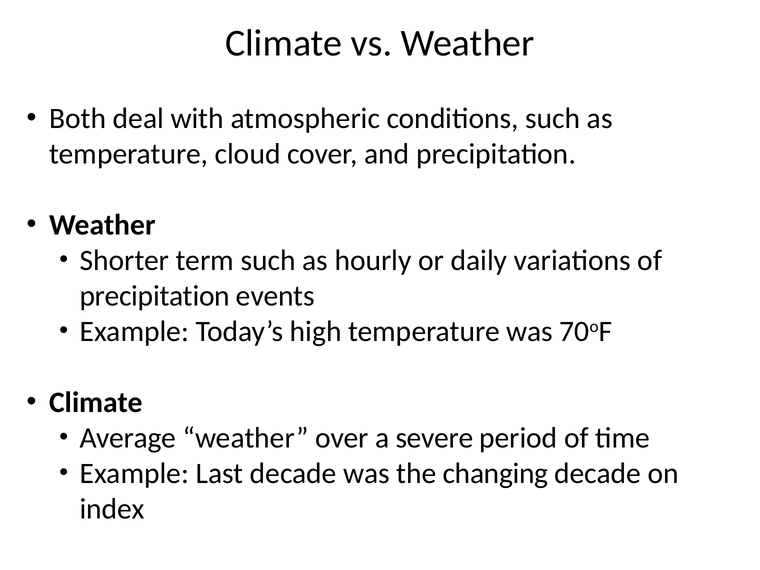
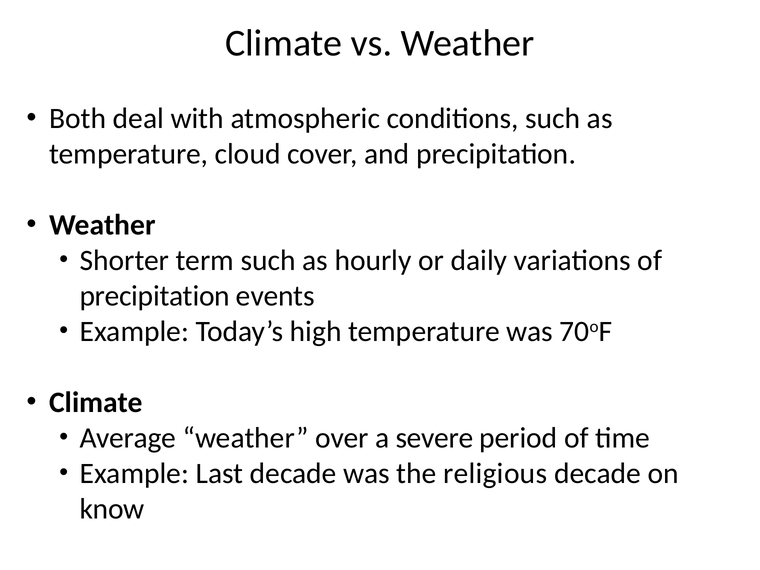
changing: changing -> religious
index: index -> know
